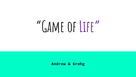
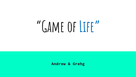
Life colour: purple -> blue
